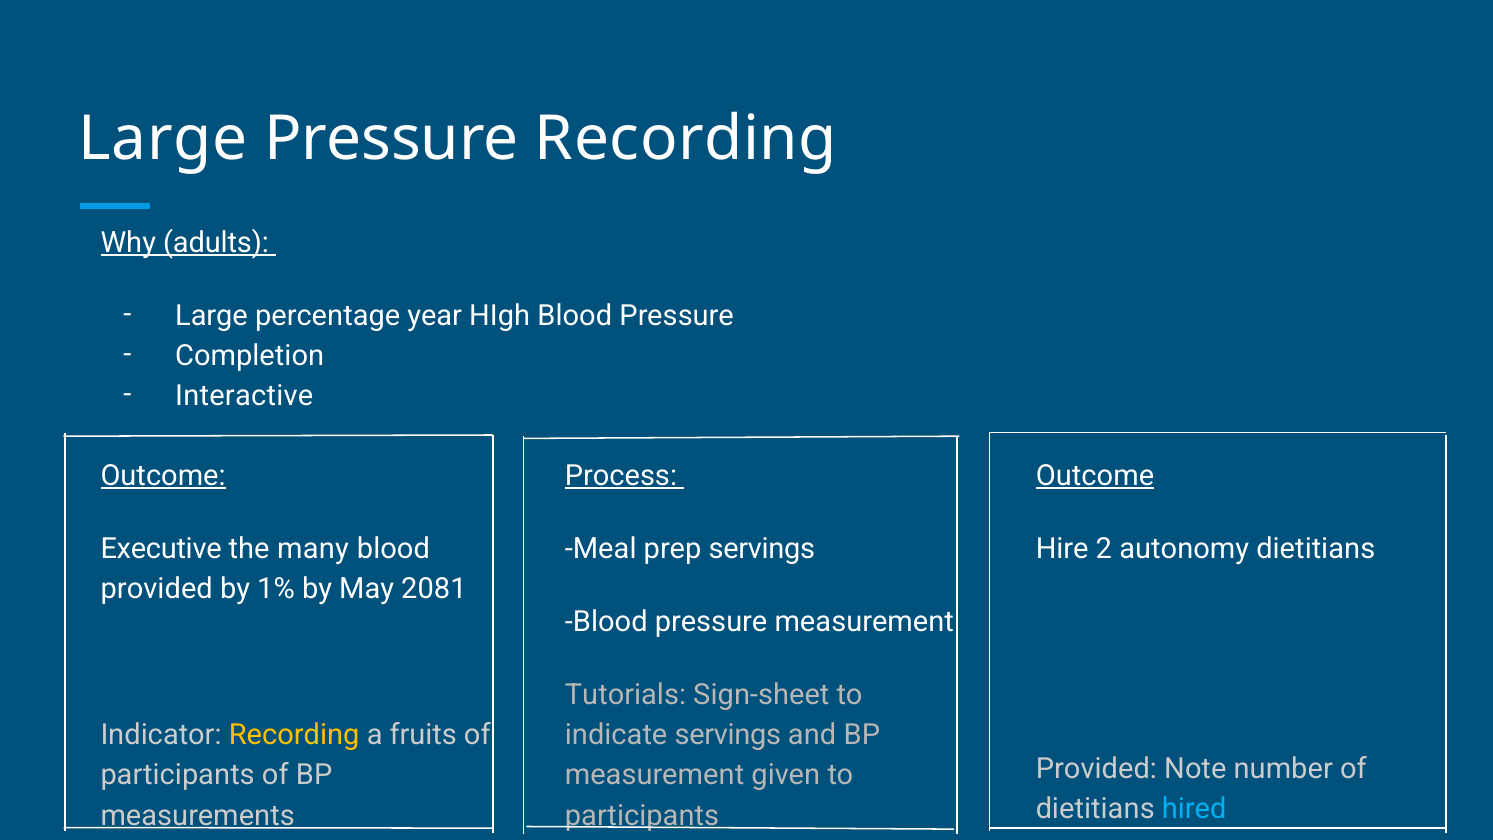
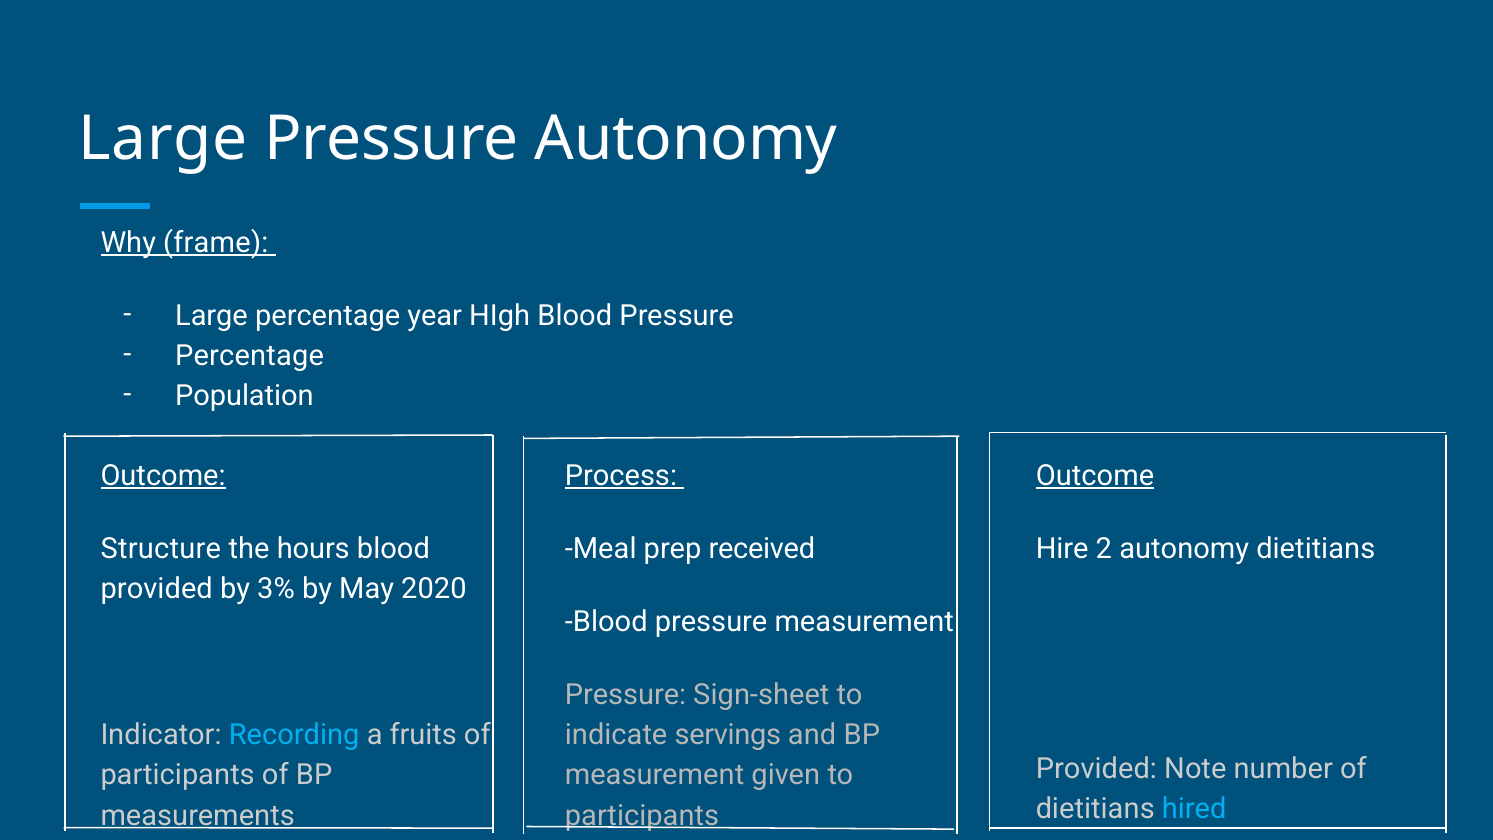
Pressure Recording: Recording -> Autonomy
adults: adults -> frame
Completion at (250, 356): Completion -> Percentage
Interactive: Interactive -> Population
Executive: Executive -> Structure
many: many -> hours
prep servings: servings -> received
1%: 1% -> 3%
2081: 2081 -> 2020
Tutorials at (625, 695): Tutorials -> Pressure
Recording at (294, 735) colour: yellow -> light blue
